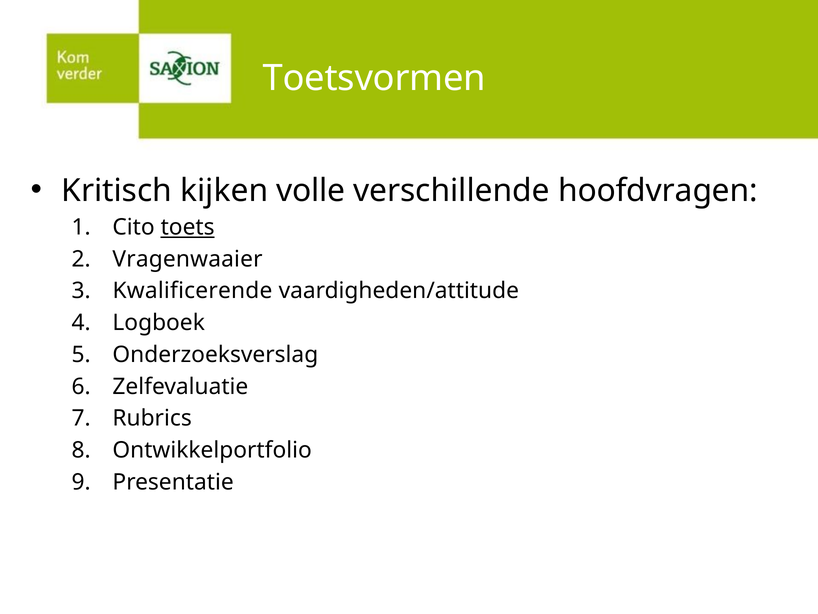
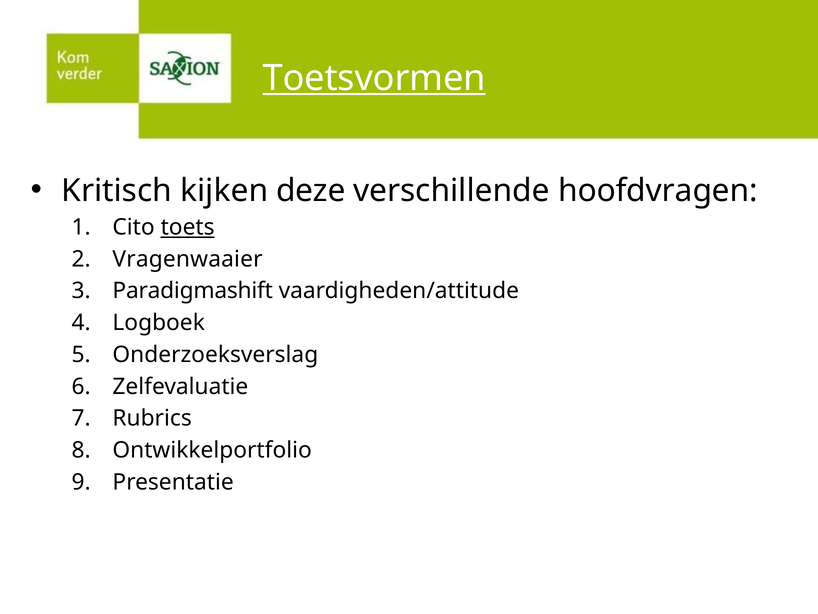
Toetsvormen underline: none -> present
volle: volle -> deze
Kwalificerende: Kwalificerende -> Paradigmashift
